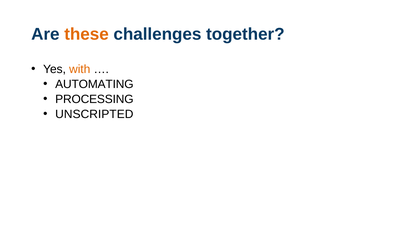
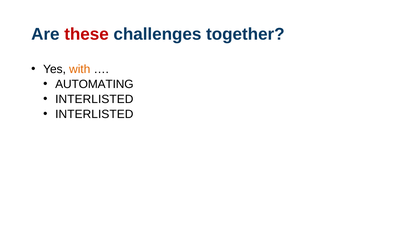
these colour: orange -> red
PROCESSING at (94, 99): PROCESSING -> INTERLISTED
UNSCRIPTED at (94, 114): UNSCRIPTED -> INTERLISTED
